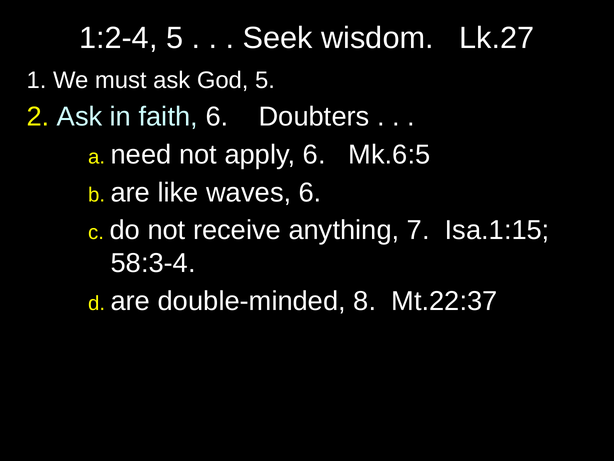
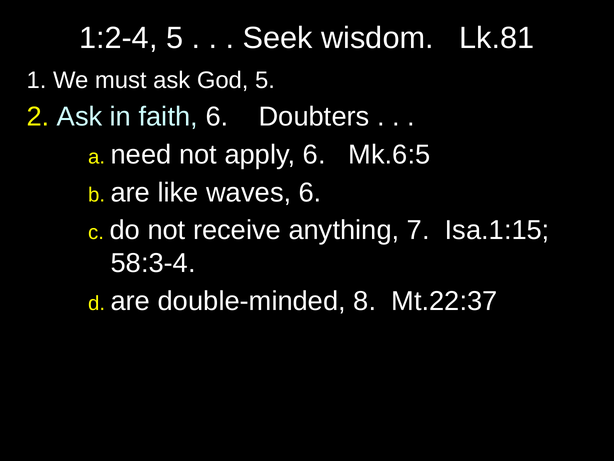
Lk.27: Lk.27 -> Lk.81
